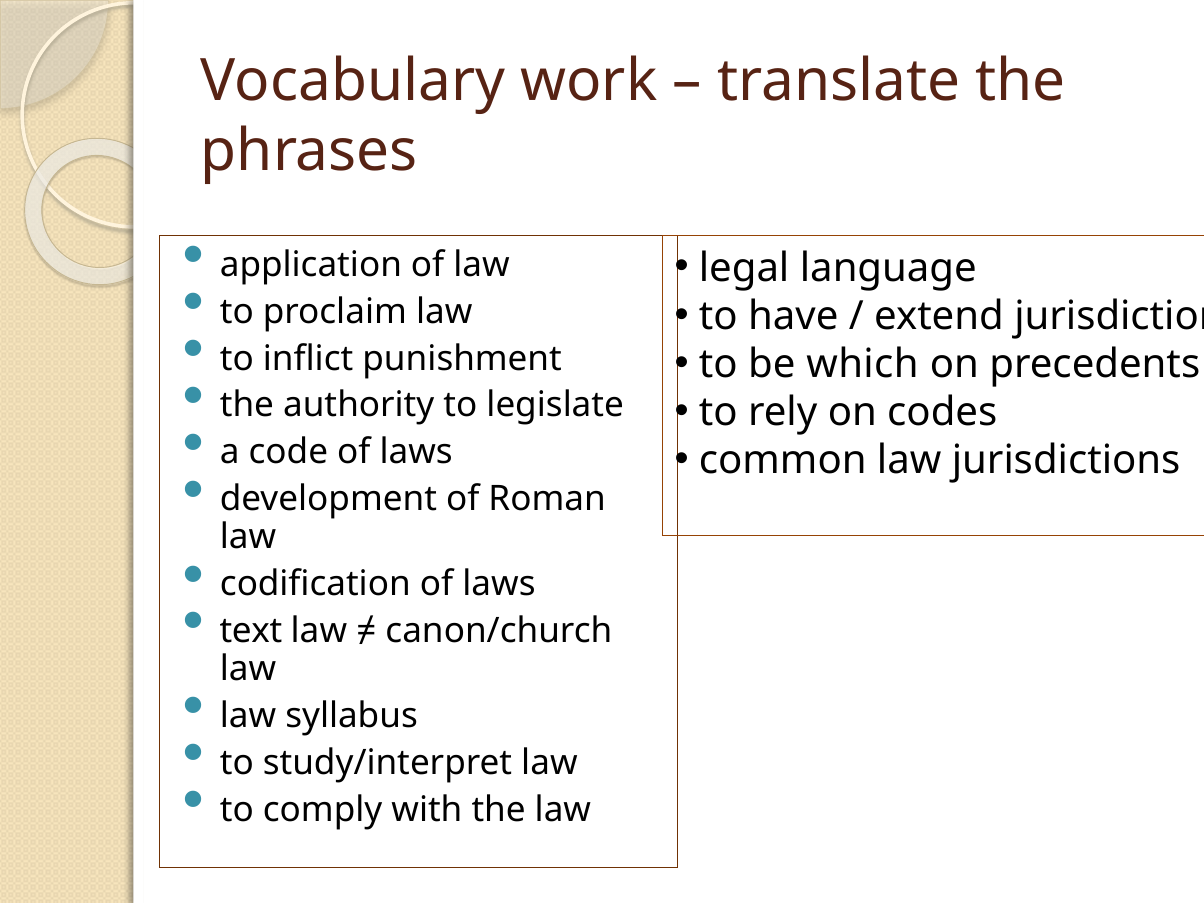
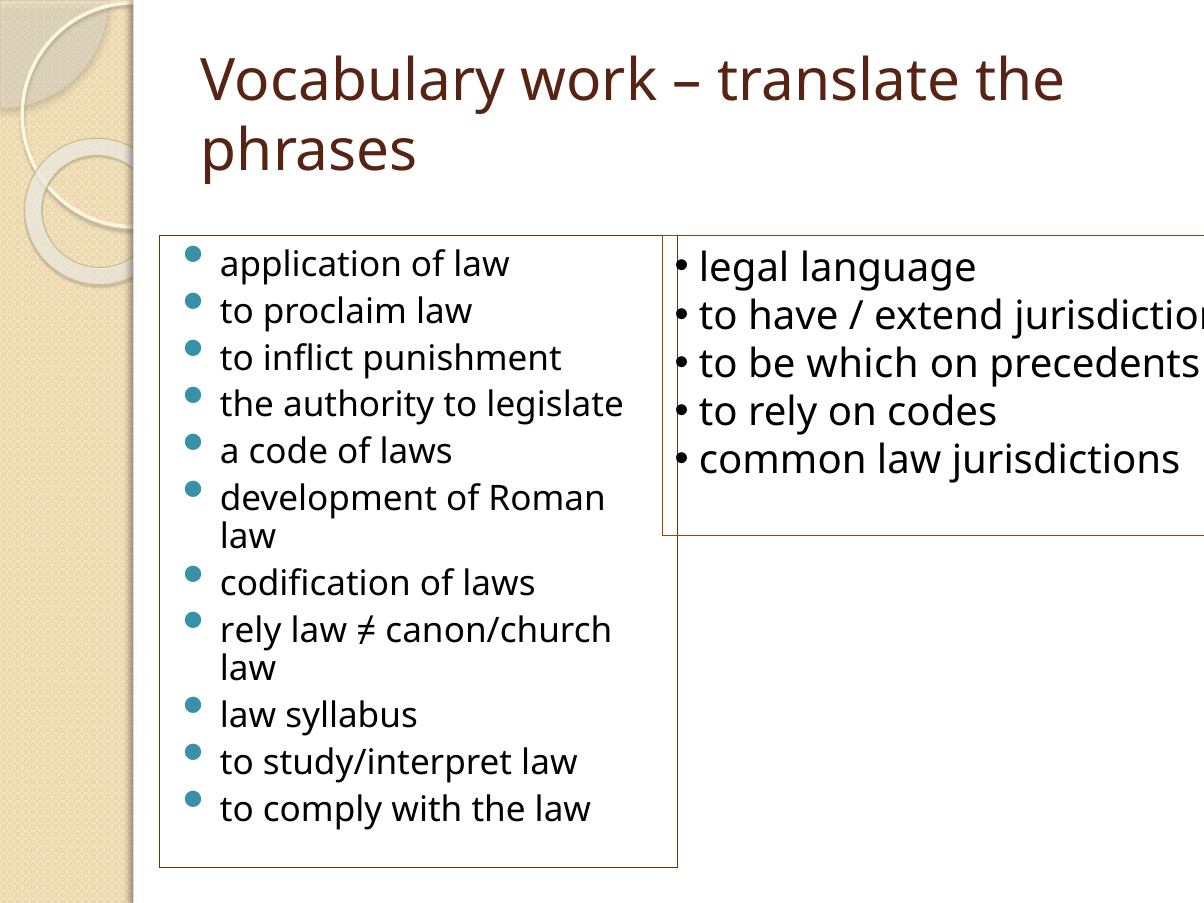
text at (251, 631): text -> rely
